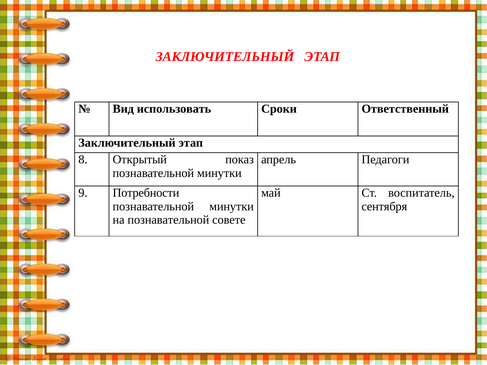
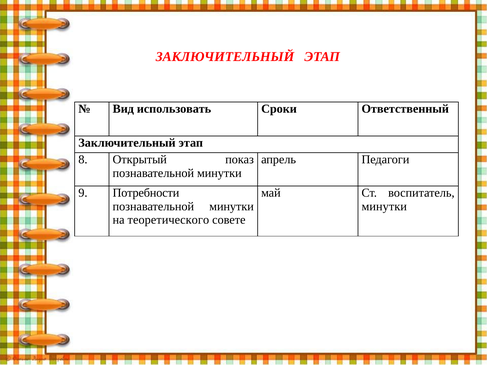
сентября at (384, 207): сентября -> минутки
на познавательной: познавательной -> теоретического
